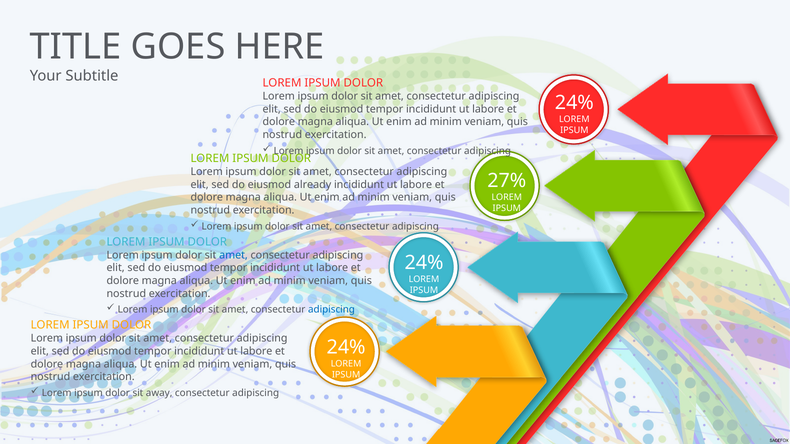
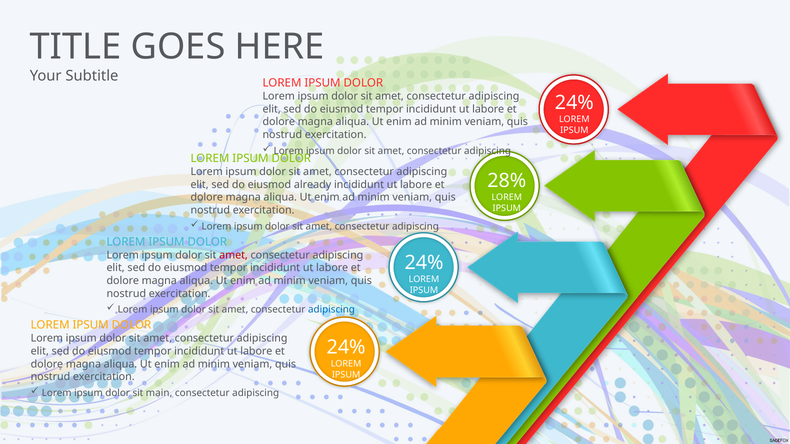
27%: 27% -> 28%
amet at (234, 255) colour: blue -> red
away: away -> main
